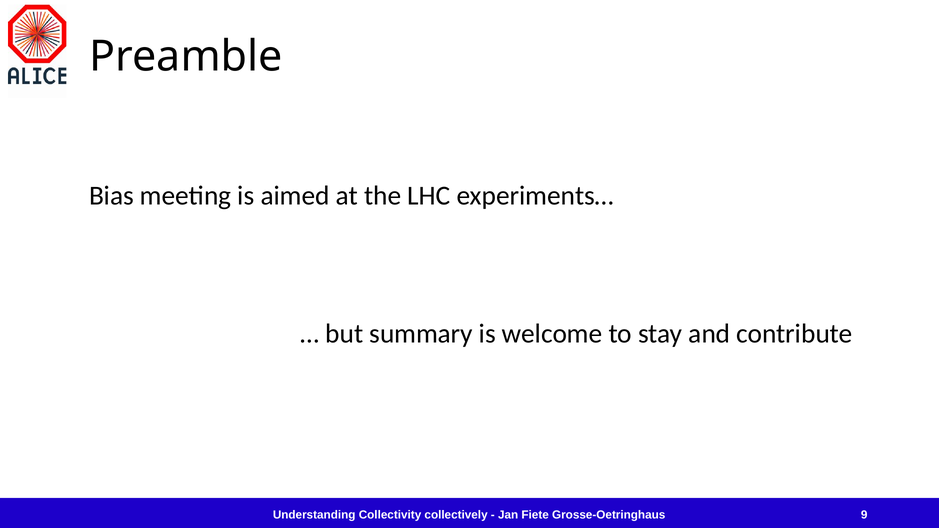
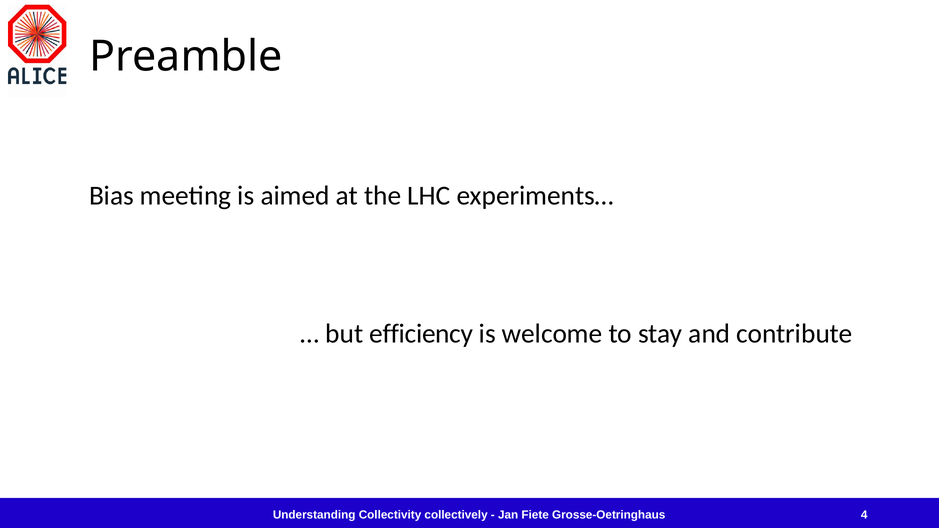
summary: summary -> efficiency
9: 9 -> 4
